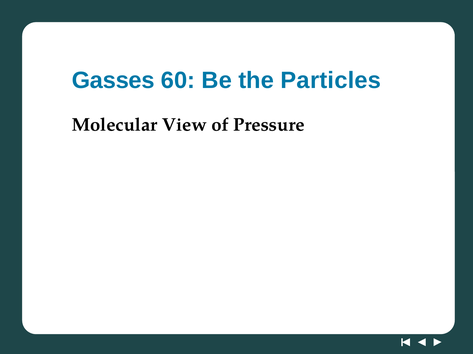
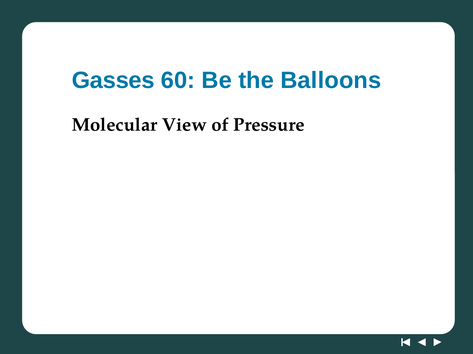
Particles: Particles -> Balloons
